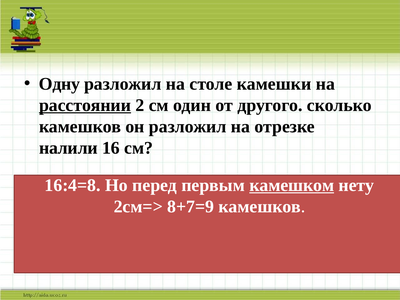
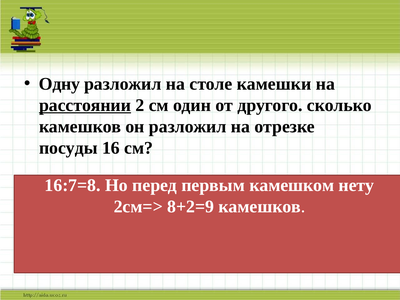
налили: налили -> посуды
16:4=8: 16:4=8 -> 16:7=8
камешком underline: present -> none
8+7=9: 8+7=9 -> 8+2=9
